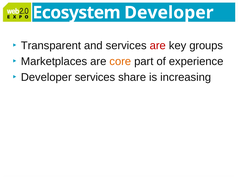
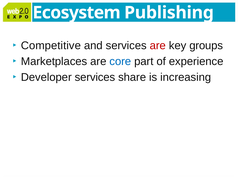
Ecosystem Developer: Developer -> Publishing
Transparent: Transparent -> Competitive
core colour: orange -> blue
